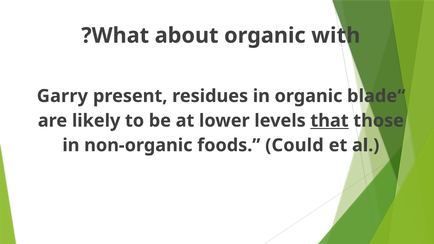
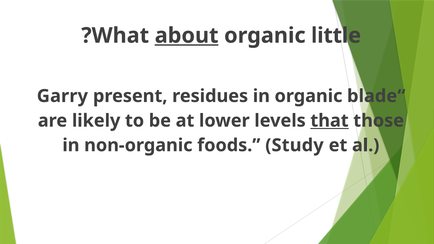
about underline: none -> present
with: with -> little
Could: Could -> Study
